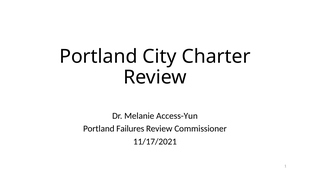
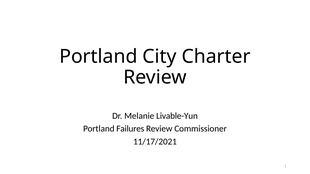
Access-Yun: Access-Yun -> Livable-Yun
